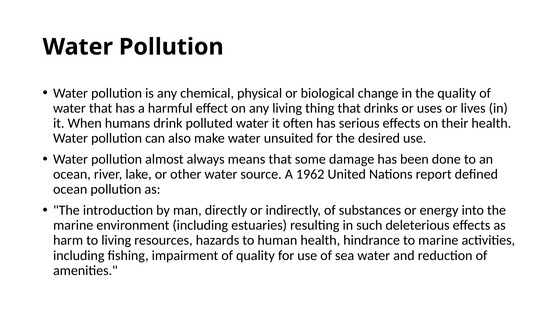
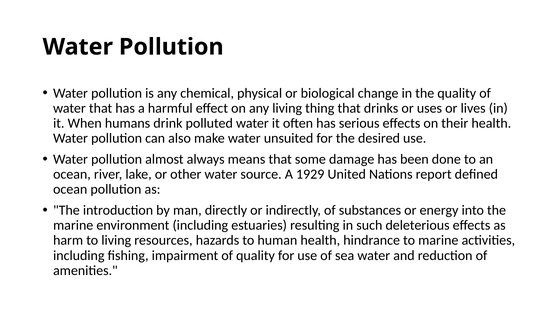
1962: 1962 -> 1929
